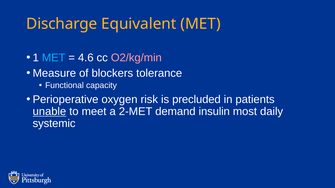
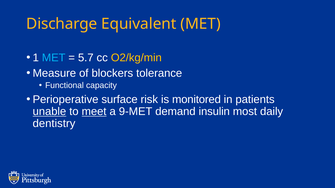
4.6: 4.6 -> 5.7
O2/kg/min colour: pink -> yellow
oxygen: oxygen -> surface
precluded: precluded -> monitored
meet underline: none -> present
2-MET: 2-MET -> 9-MET
systemic: systemic -> dentistry
